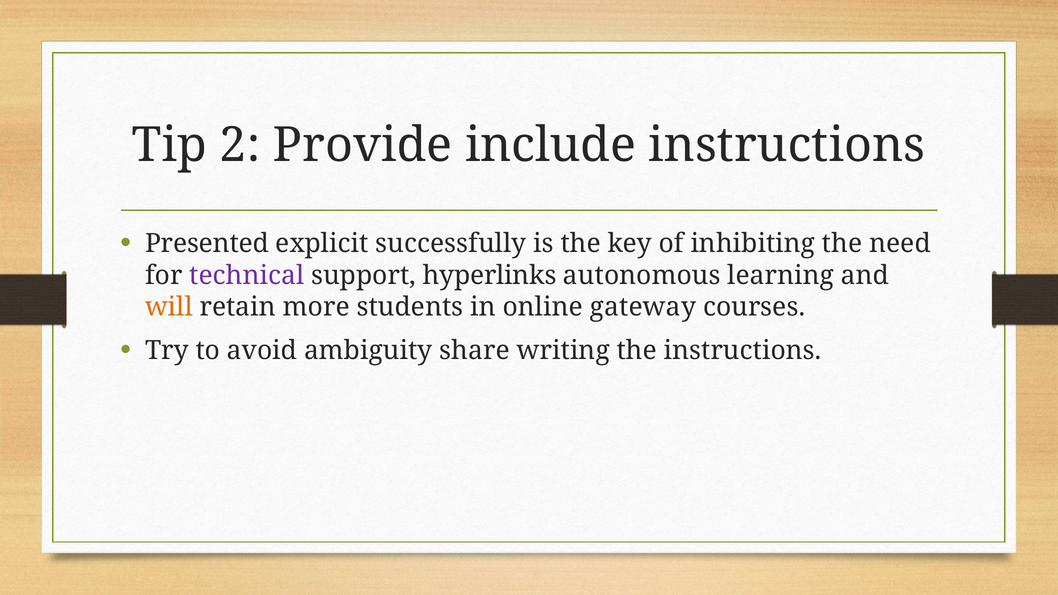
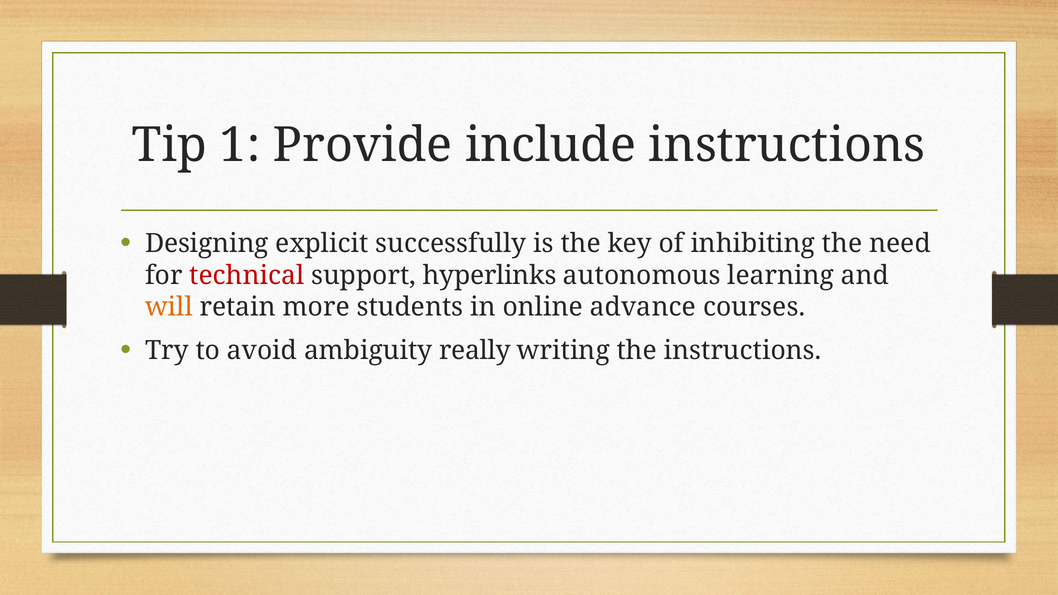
2: 2 -> 1
Presented: Presented -> Designing
technical colour: purple -> red
gateway: gateway -> advance
share: share -> really
